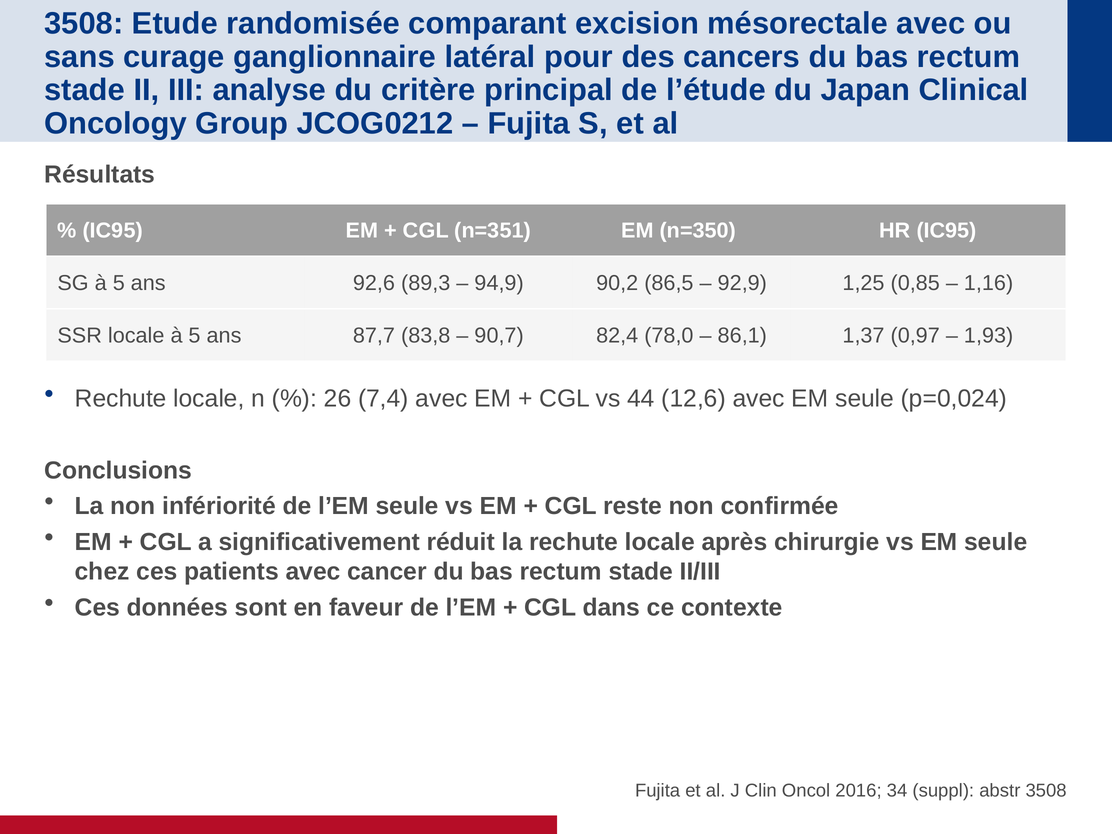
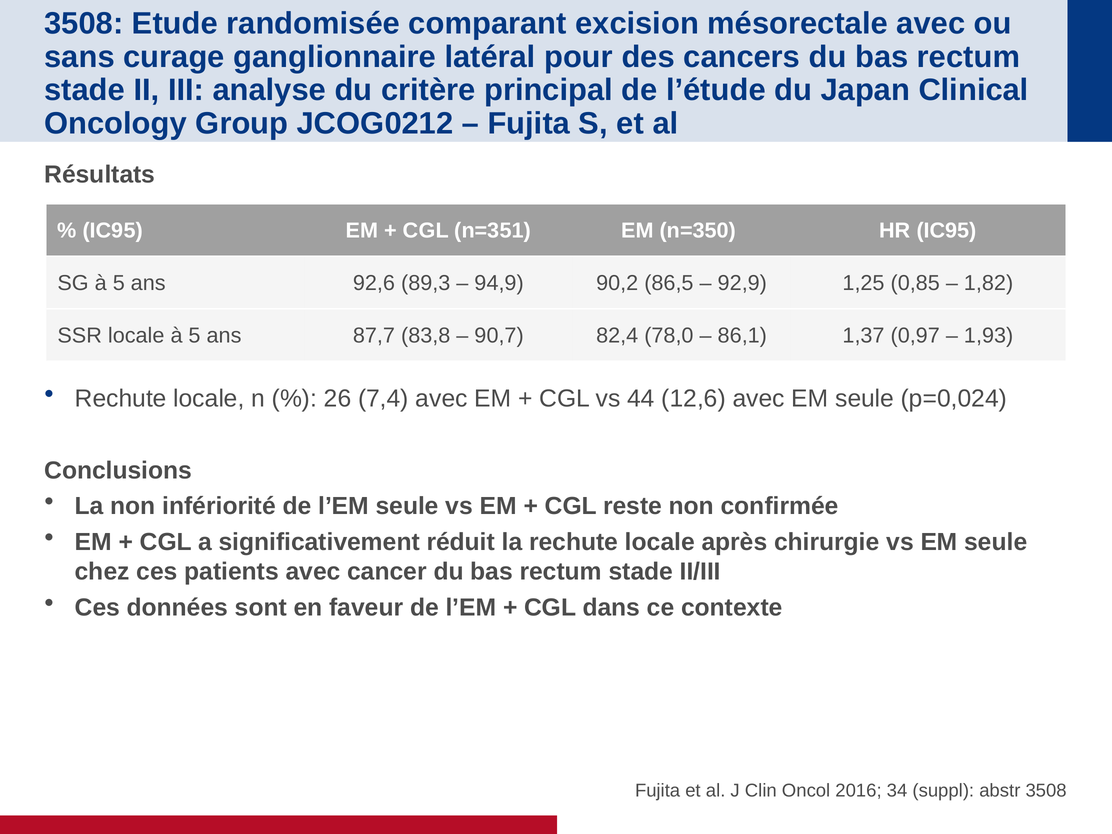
1,16: 1,16 -> 1,82
